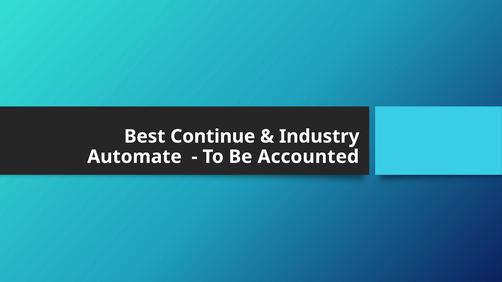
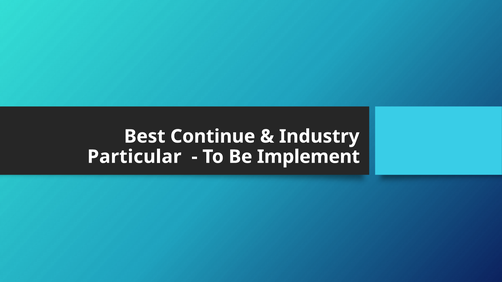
Automate: Automate -> Particular
Accounted: Accounted -> Implement
